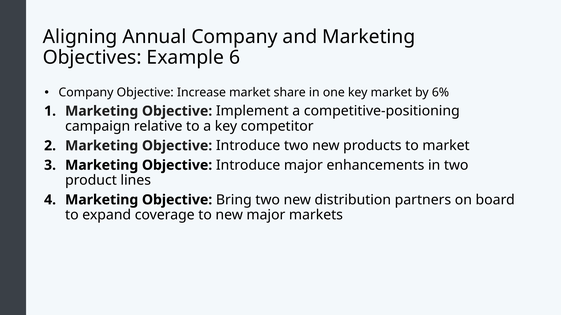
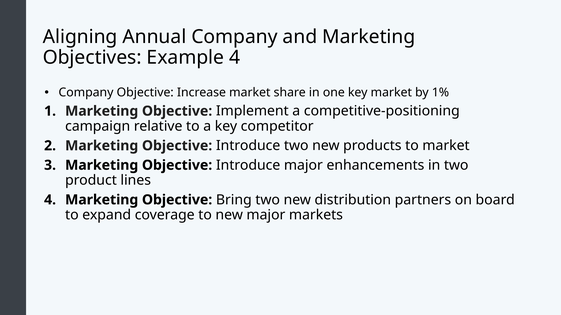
Example 6: 6 -> 4
6%: 6% -> 1%
